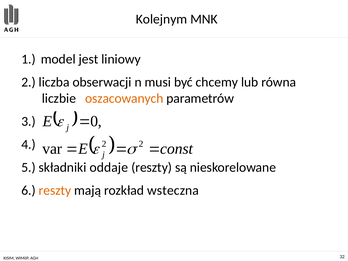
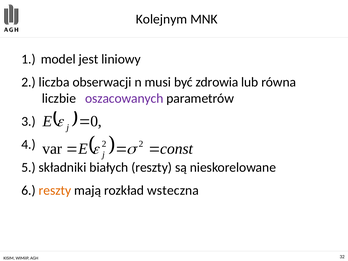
chcemy: chcemy -> zdrowia
oszacowanych colour: orange -> purple
oddaje: oddaje -> białych
